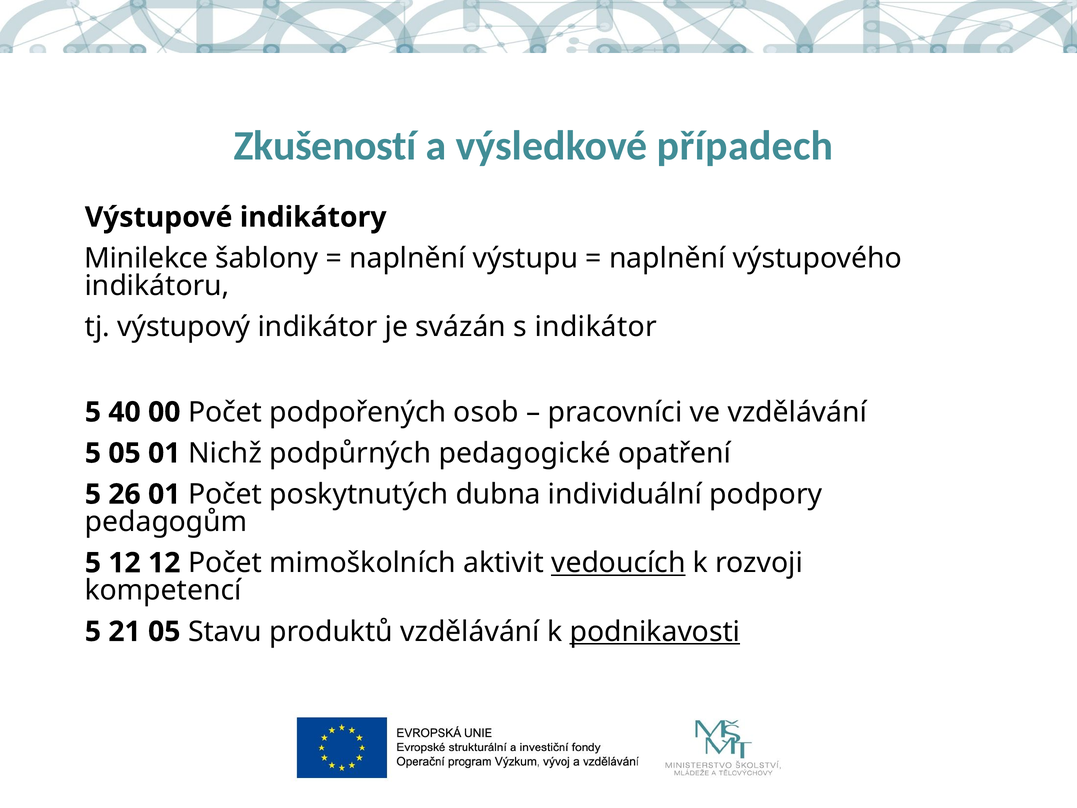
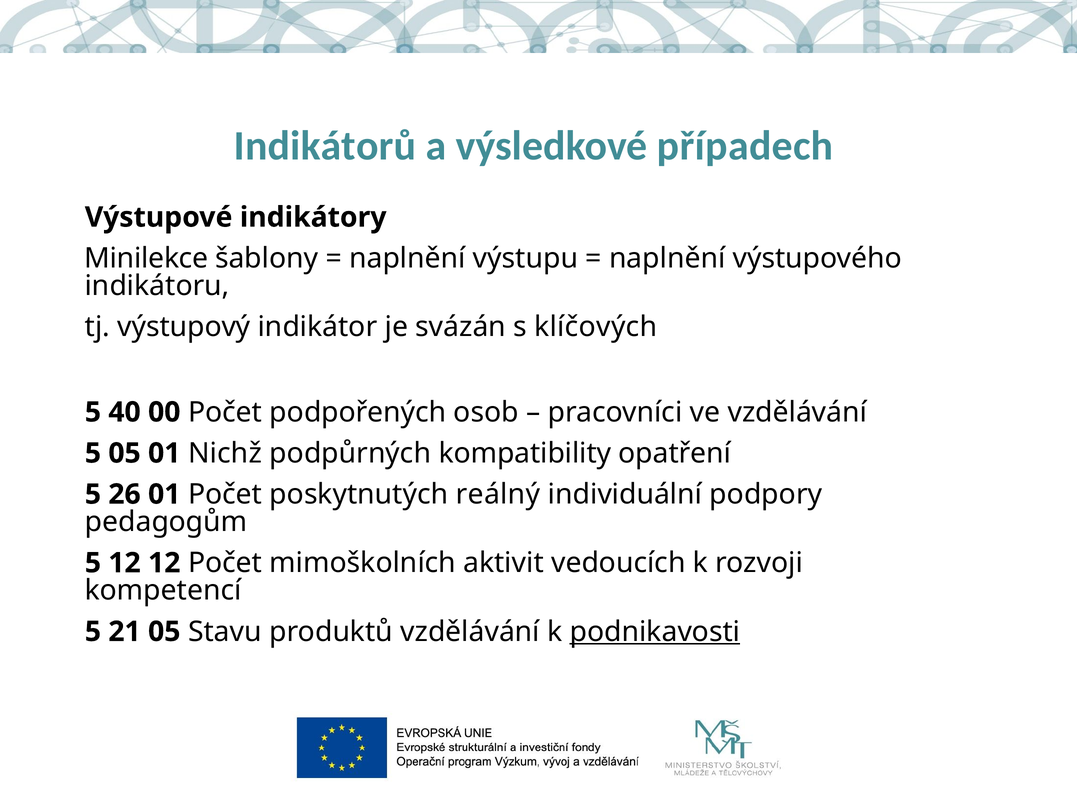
Zkušeností: Zkušeností -> Indikátorů
s indikátor: indikátor -> klíčových
pedagogické: pedagogické -> kompatibility
dubna: dubna -> reálný
vedoucích underline: present -> none
